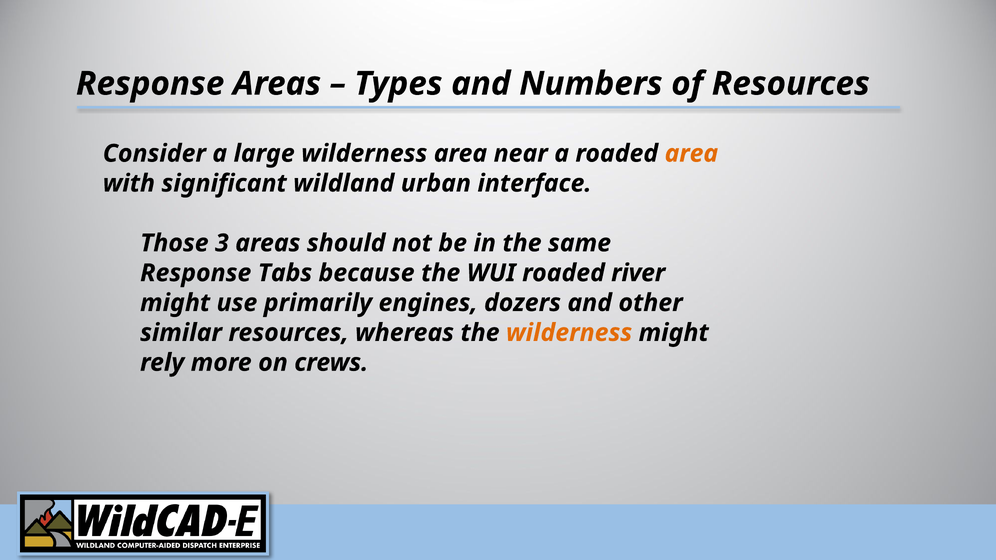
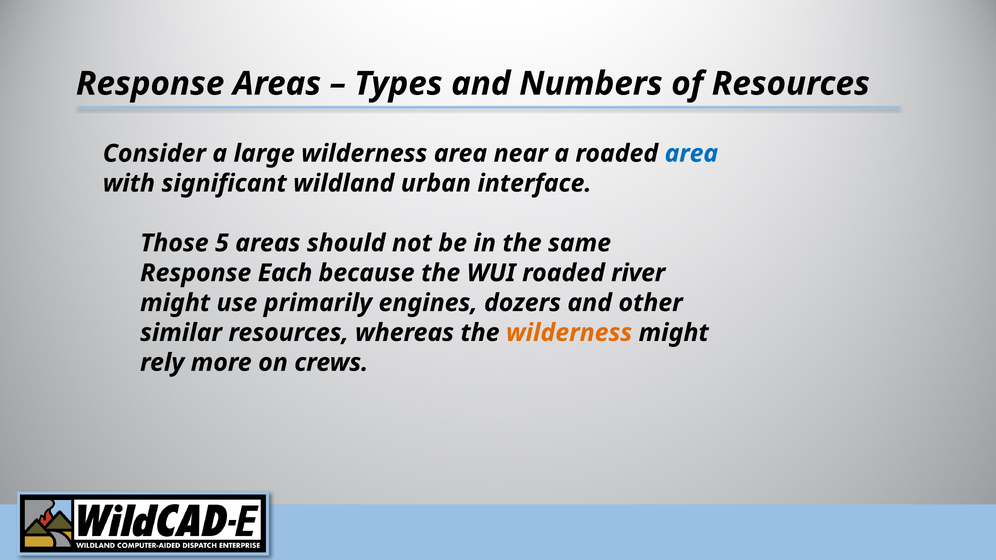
area at (691, 154) colour: orange -> blue
3: 3 -> 5
Tabs: Tabs -> Each
